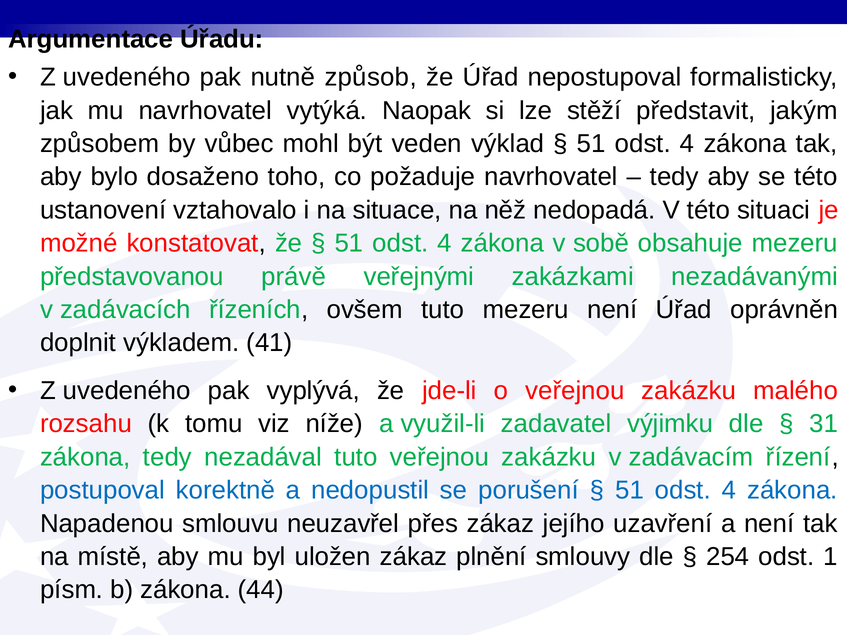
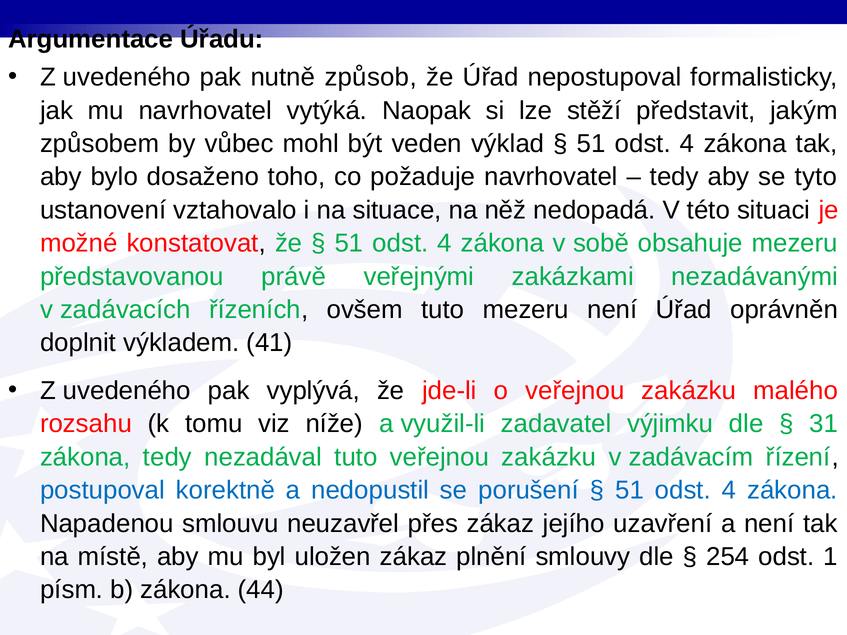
se této: této -> tyto
